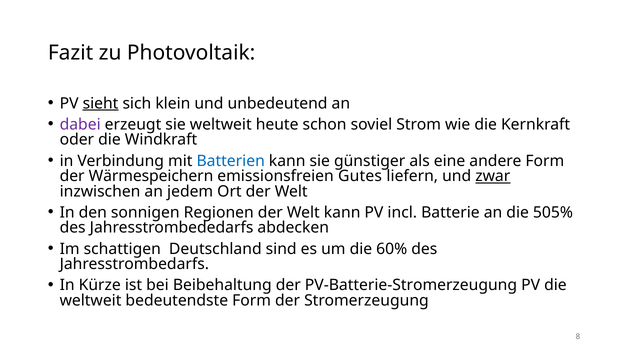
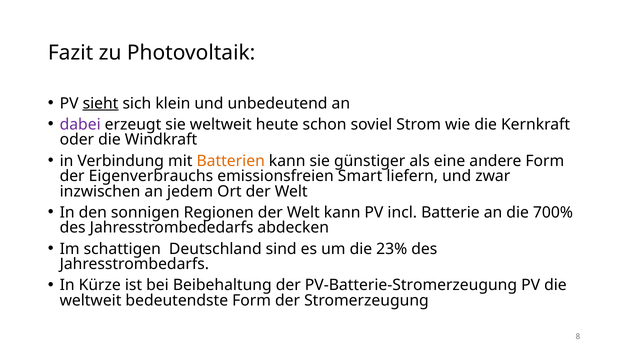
Batterien colour: blue -> orange
Wärmespeichern: Wärmespeichern -> Eigenverbrauchs
Gutes: Gutes -> Smart
zwar underline: present -> none
505%: 505% -> 700%
60%: 60% -> 23%
